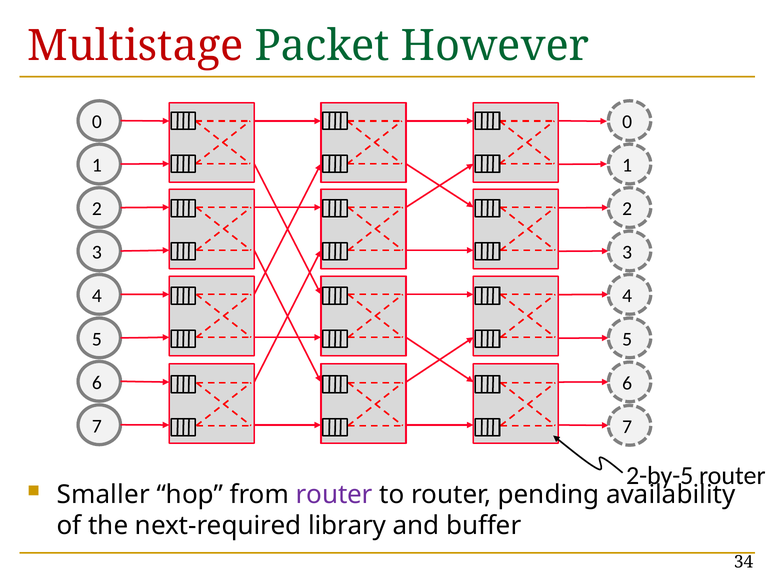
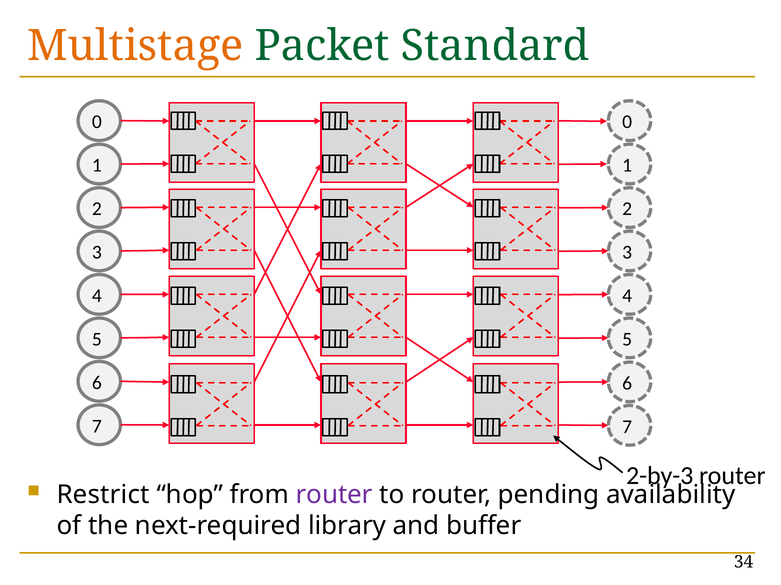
Multistage colour: red -> orange
However: However -> Standard
2-by-5: 2-by-5 -> 2-by-3
Smaller: Smaller -> Restrict
